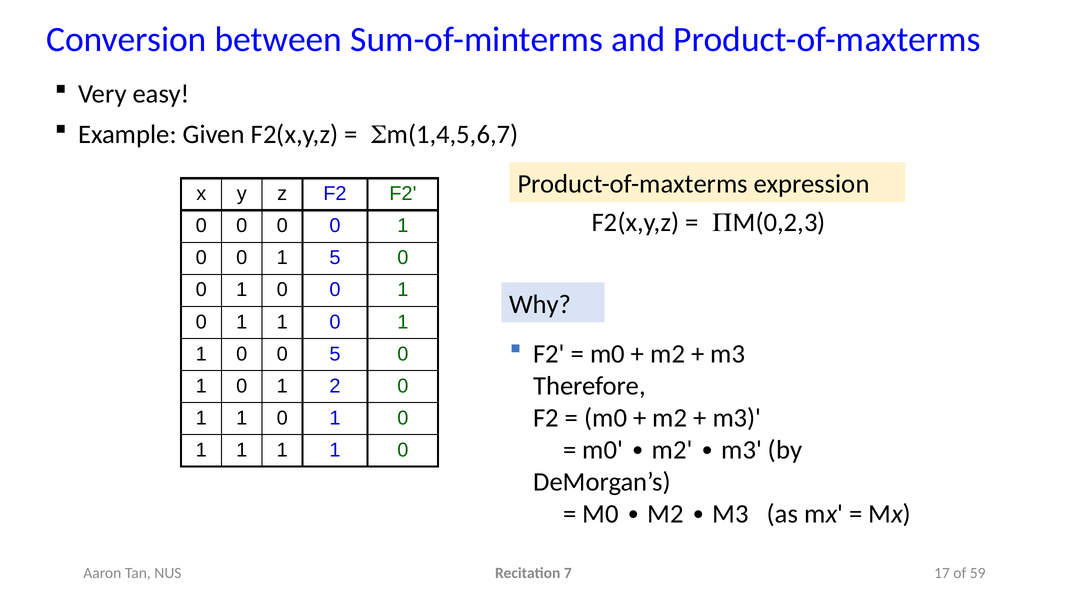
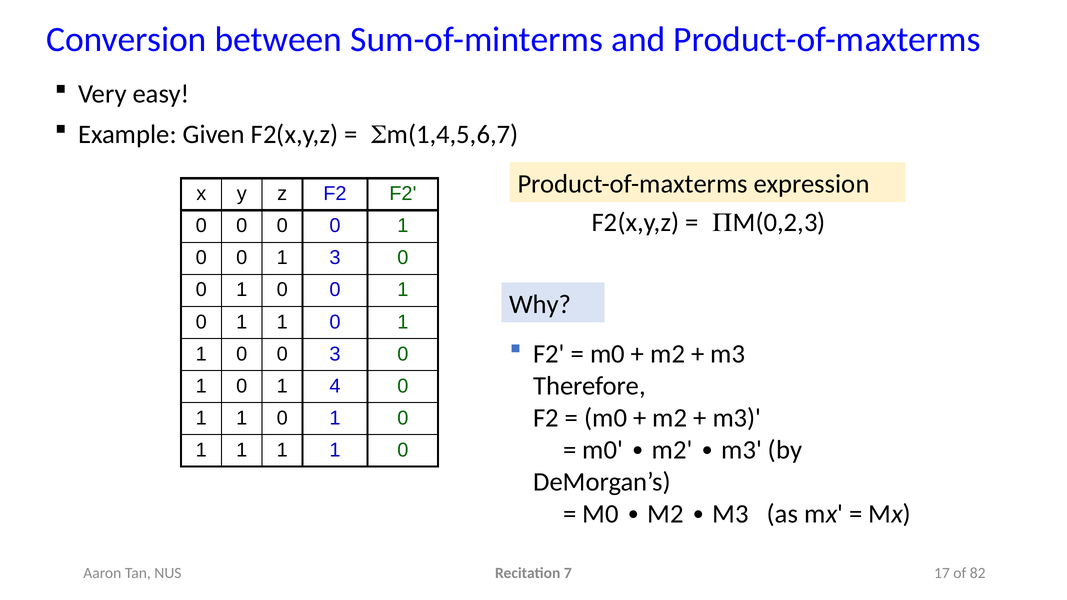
1 5: 5 -> 3
0 5: 5 -> 3
2: 2 -> 4
59: 59 -> 82
